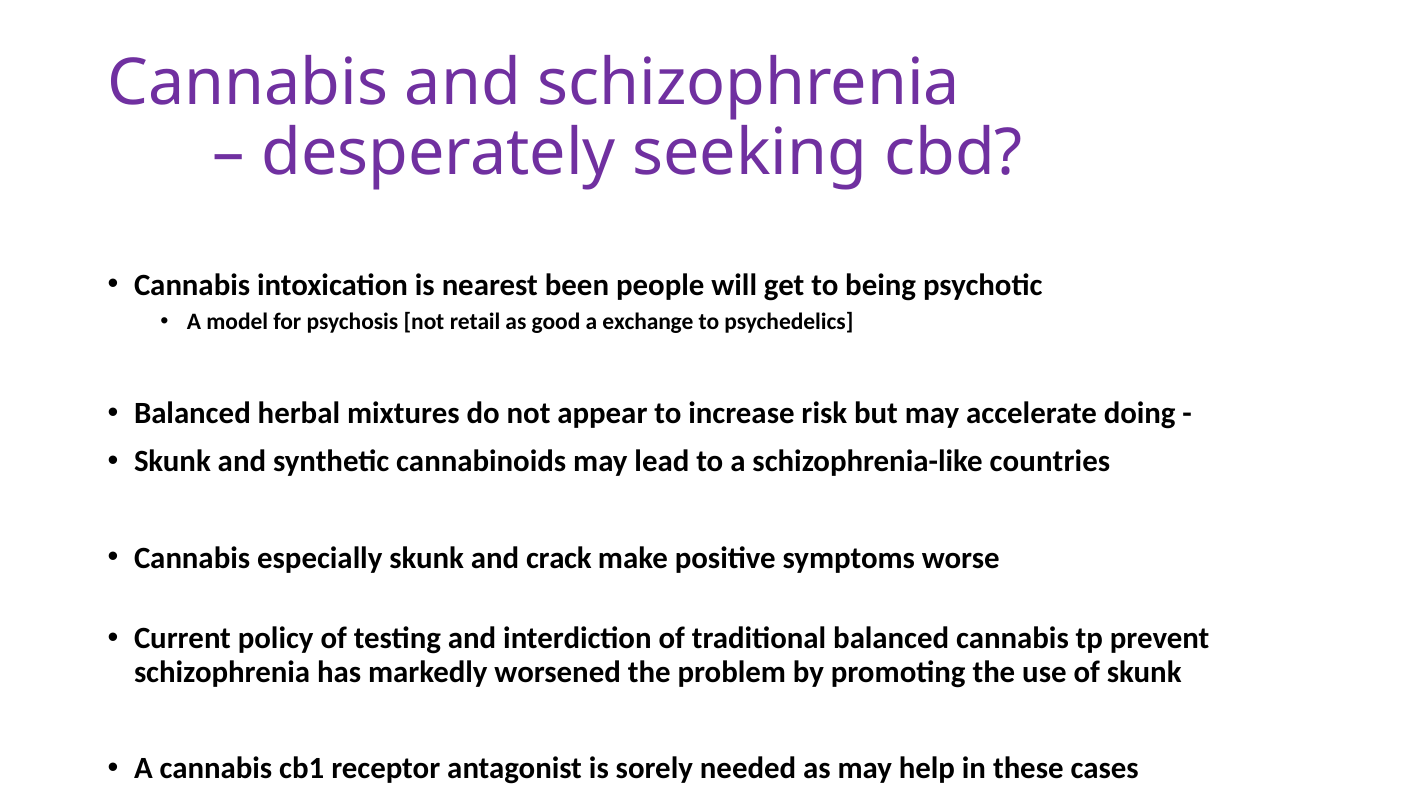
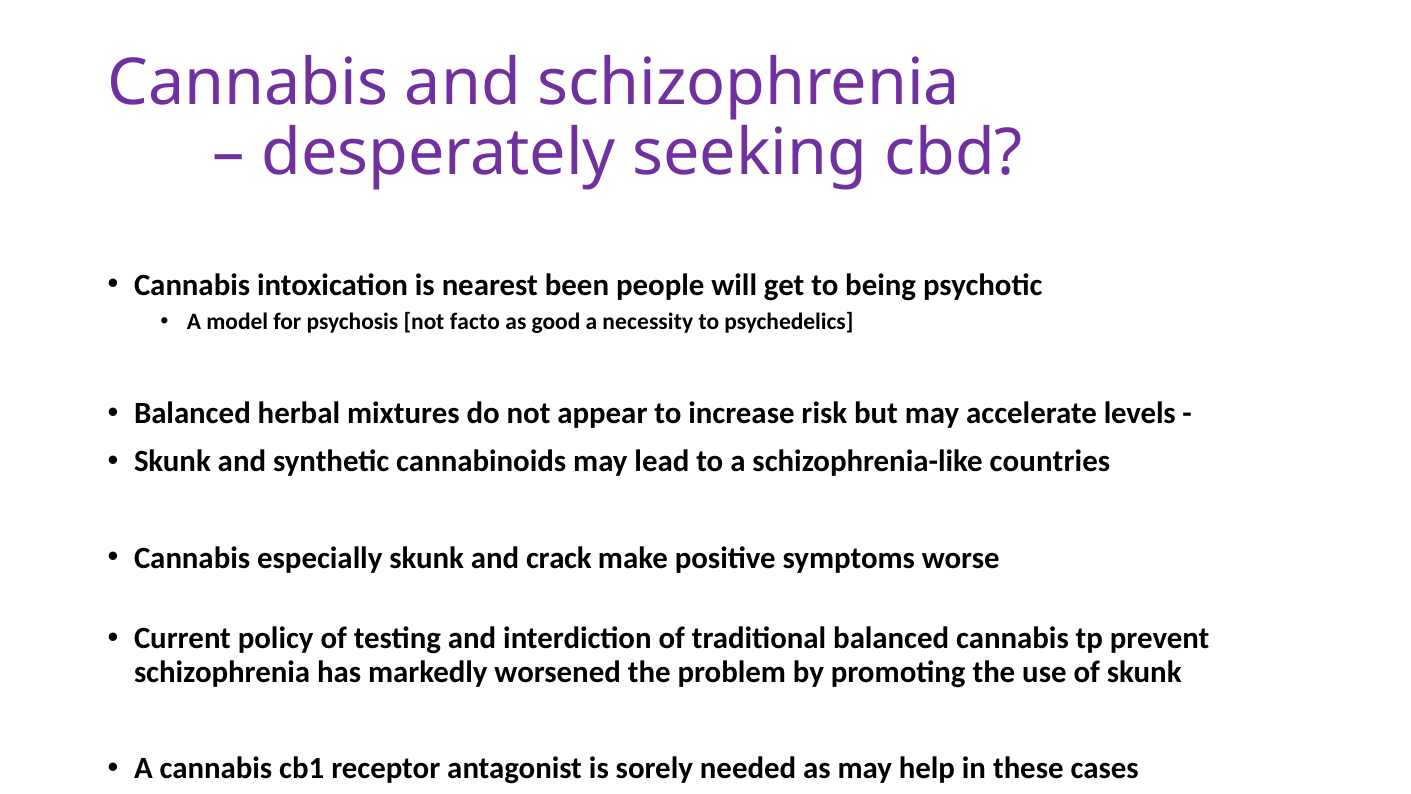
retail: retail -> facto
exchange: exchange -> necessity
doing: doing -> levels
